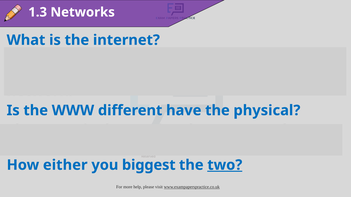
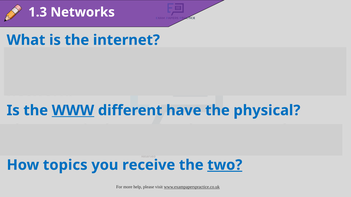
WWW at (73, 111) underline: none -> present
either: either -> topics
you biggest: biggest -> receive
